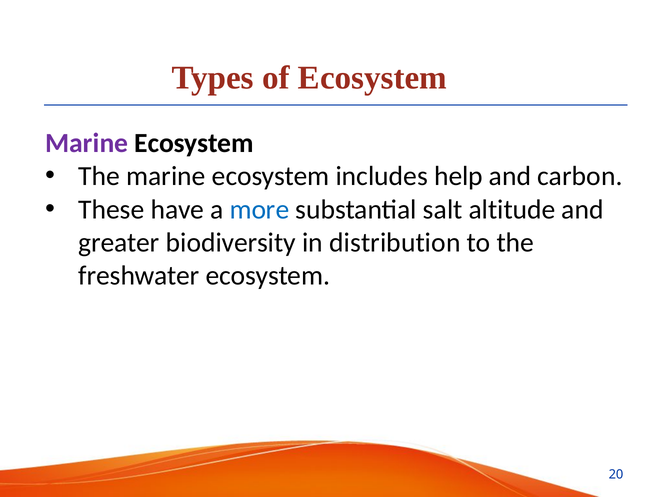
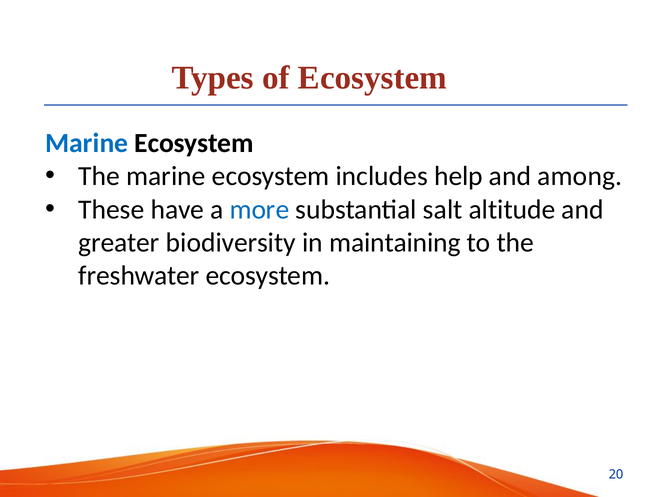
Marine at (87, 143) colour: purple -> blue
carbon: carbon -> among
distribution: distribution -> maintaining
